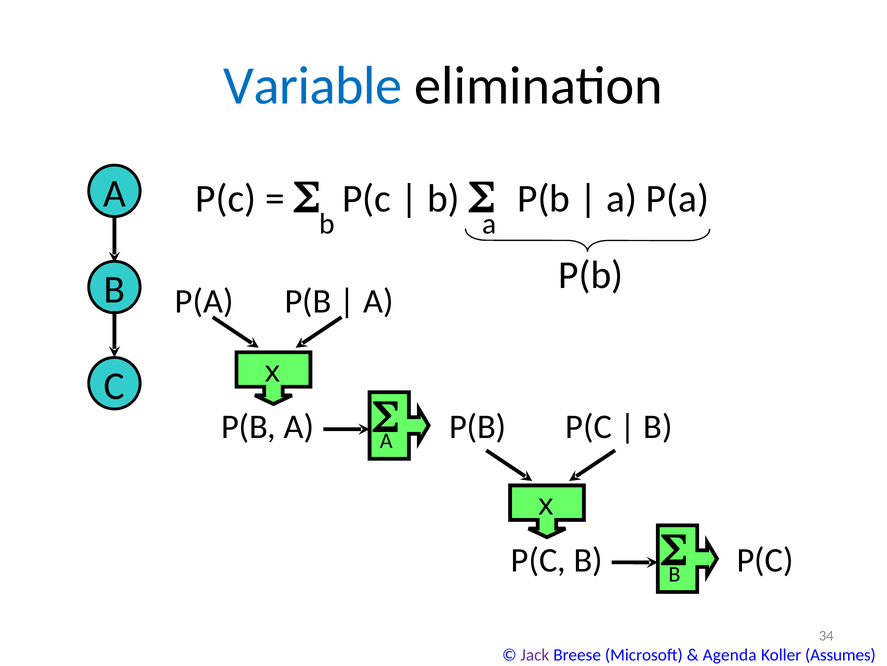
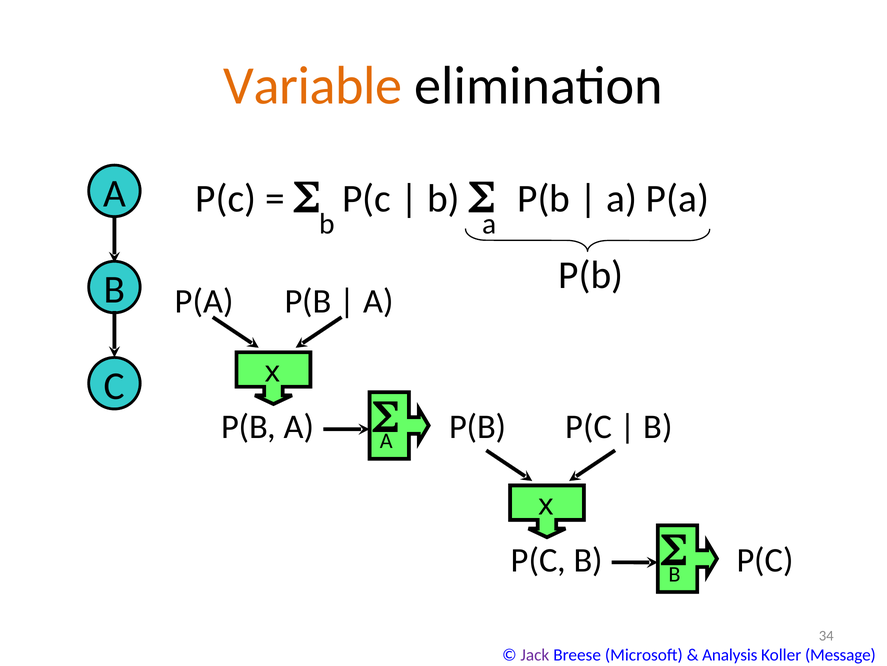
Variable colour: blue -> orange
Agenda: Agenda -> Analysis
Assumes: Assumes -> Message
